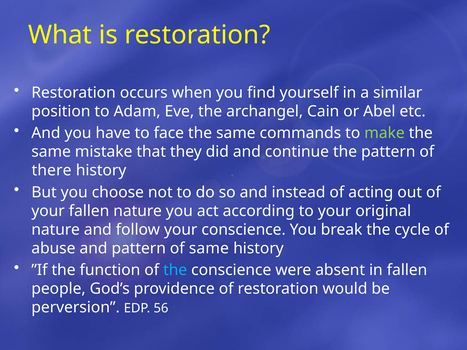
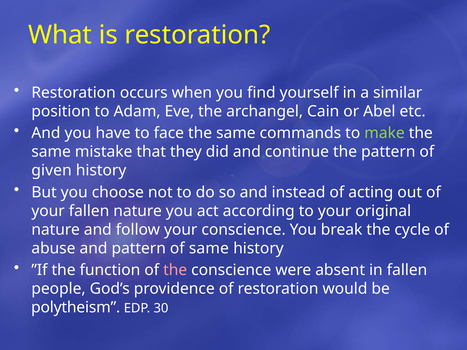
there: there -> given
the at (175, 270) colour: light blue -> pink
perversion: perversion -> polytheism
56: 56 -> 30
